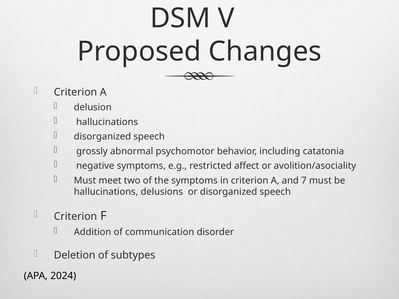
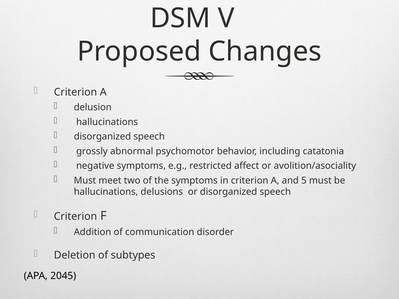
7: 7 -> 5
2024: 2024 -> 2045
